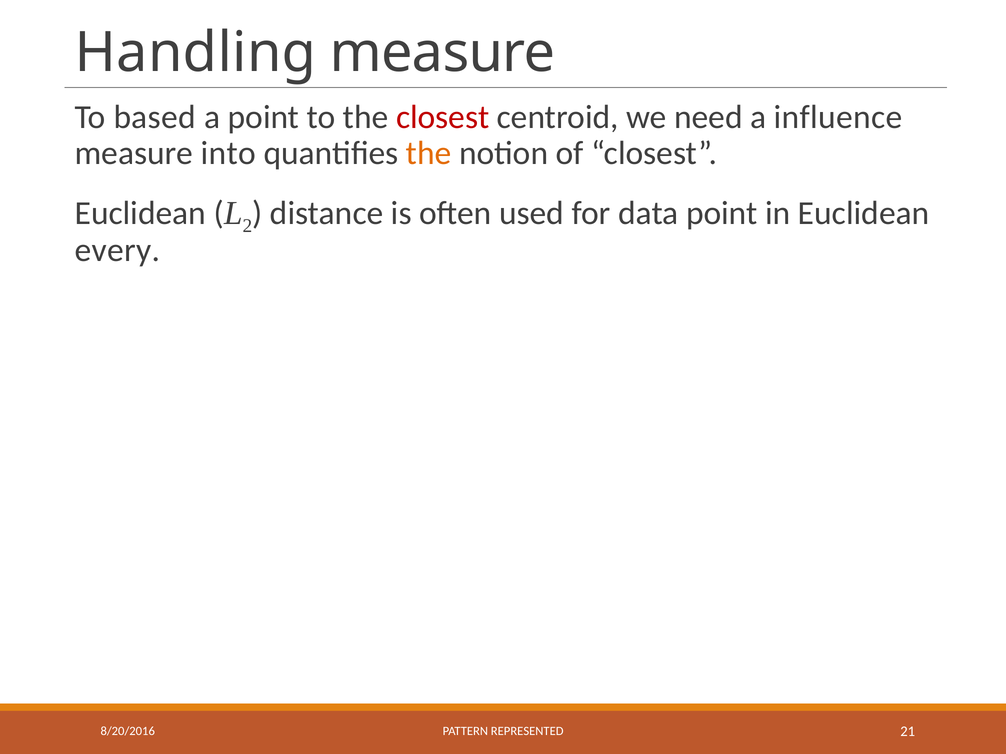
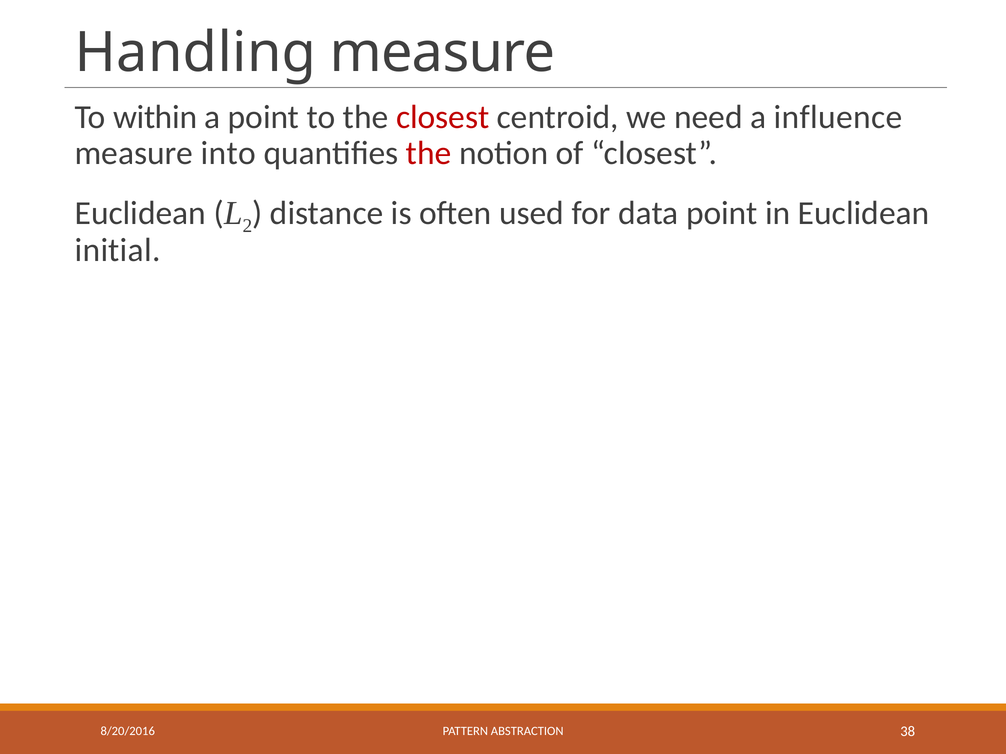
based: based -> within
the at (429, 153) colour: orange -> red
every: every -> initial
REPRESENTED: REPRESENTED -> ABSTRACTION
21: 21 -> 38
